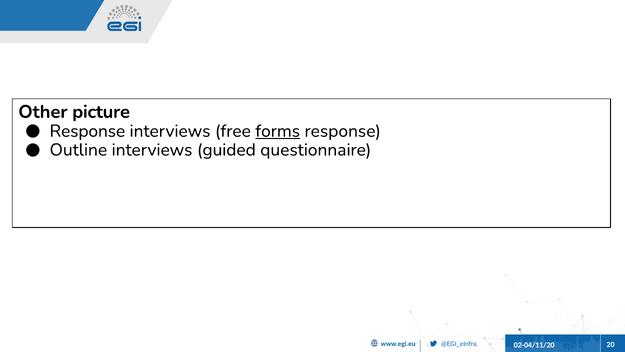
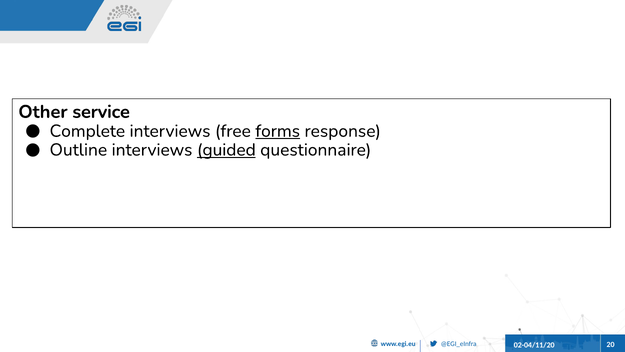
picture: picture -> service
Response at (87, 131): Response -> Complete
guided underline: none -> present
